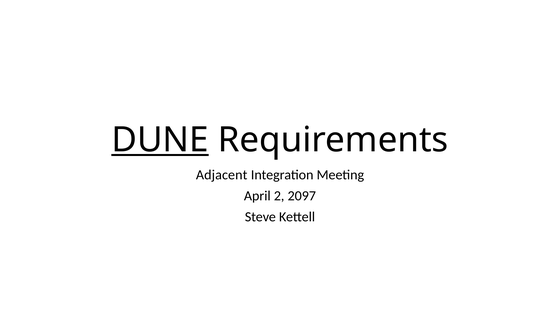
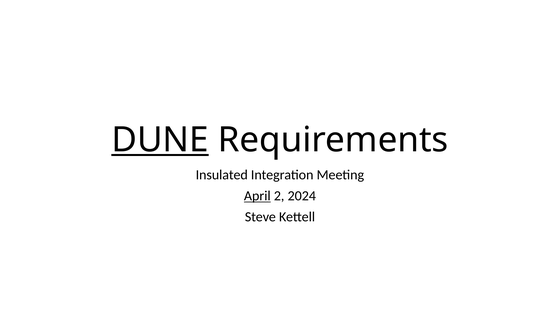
Adjacent: Adjacent -> Insulated
April underline: none -> present
2097: 2097 -> 2024
